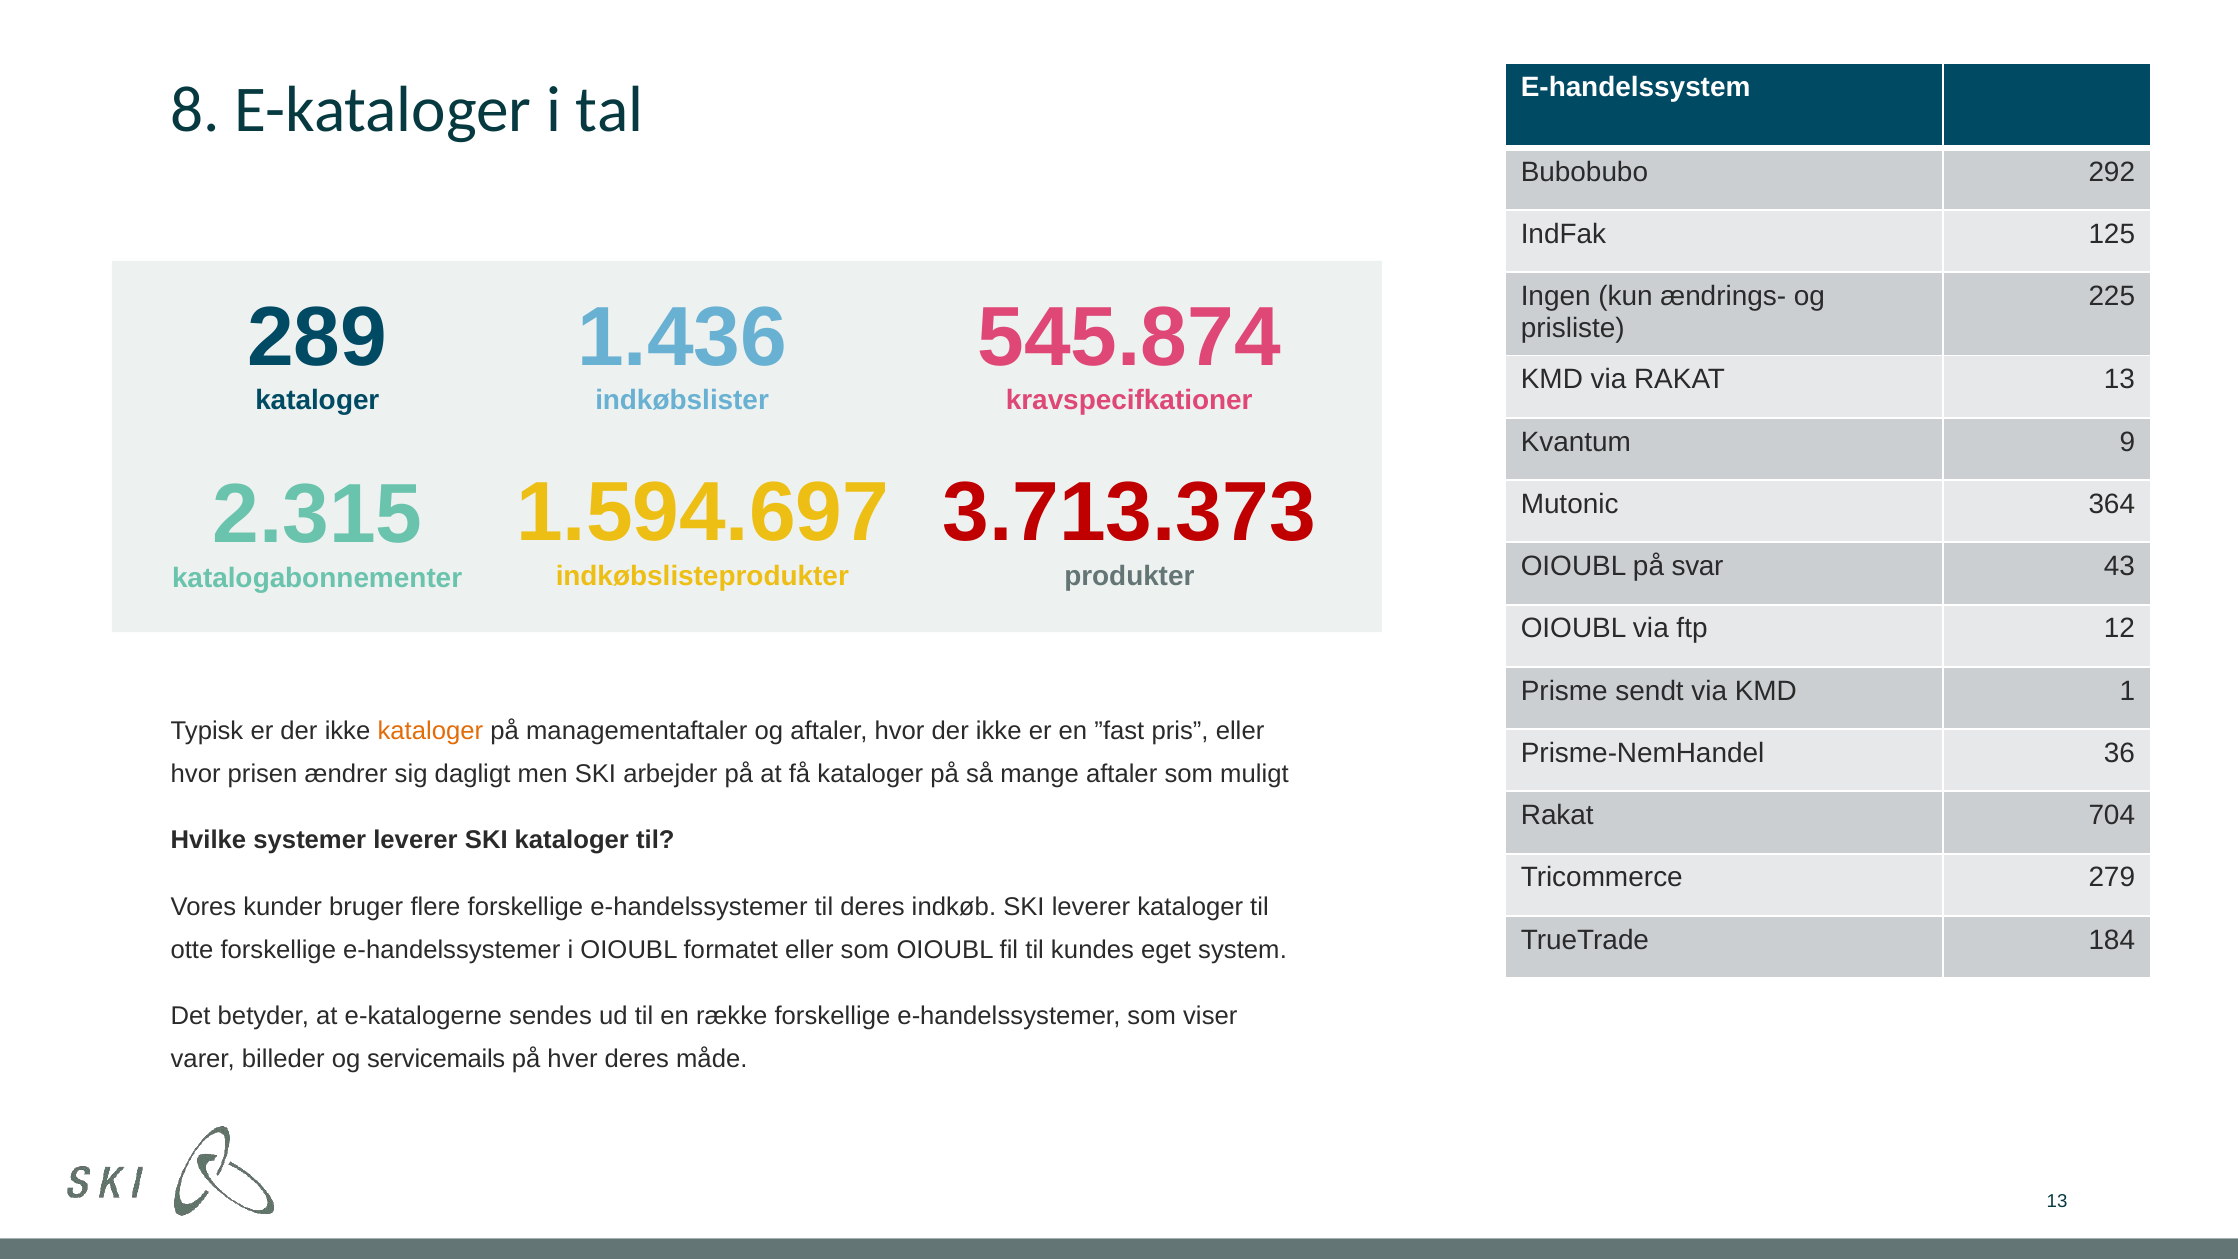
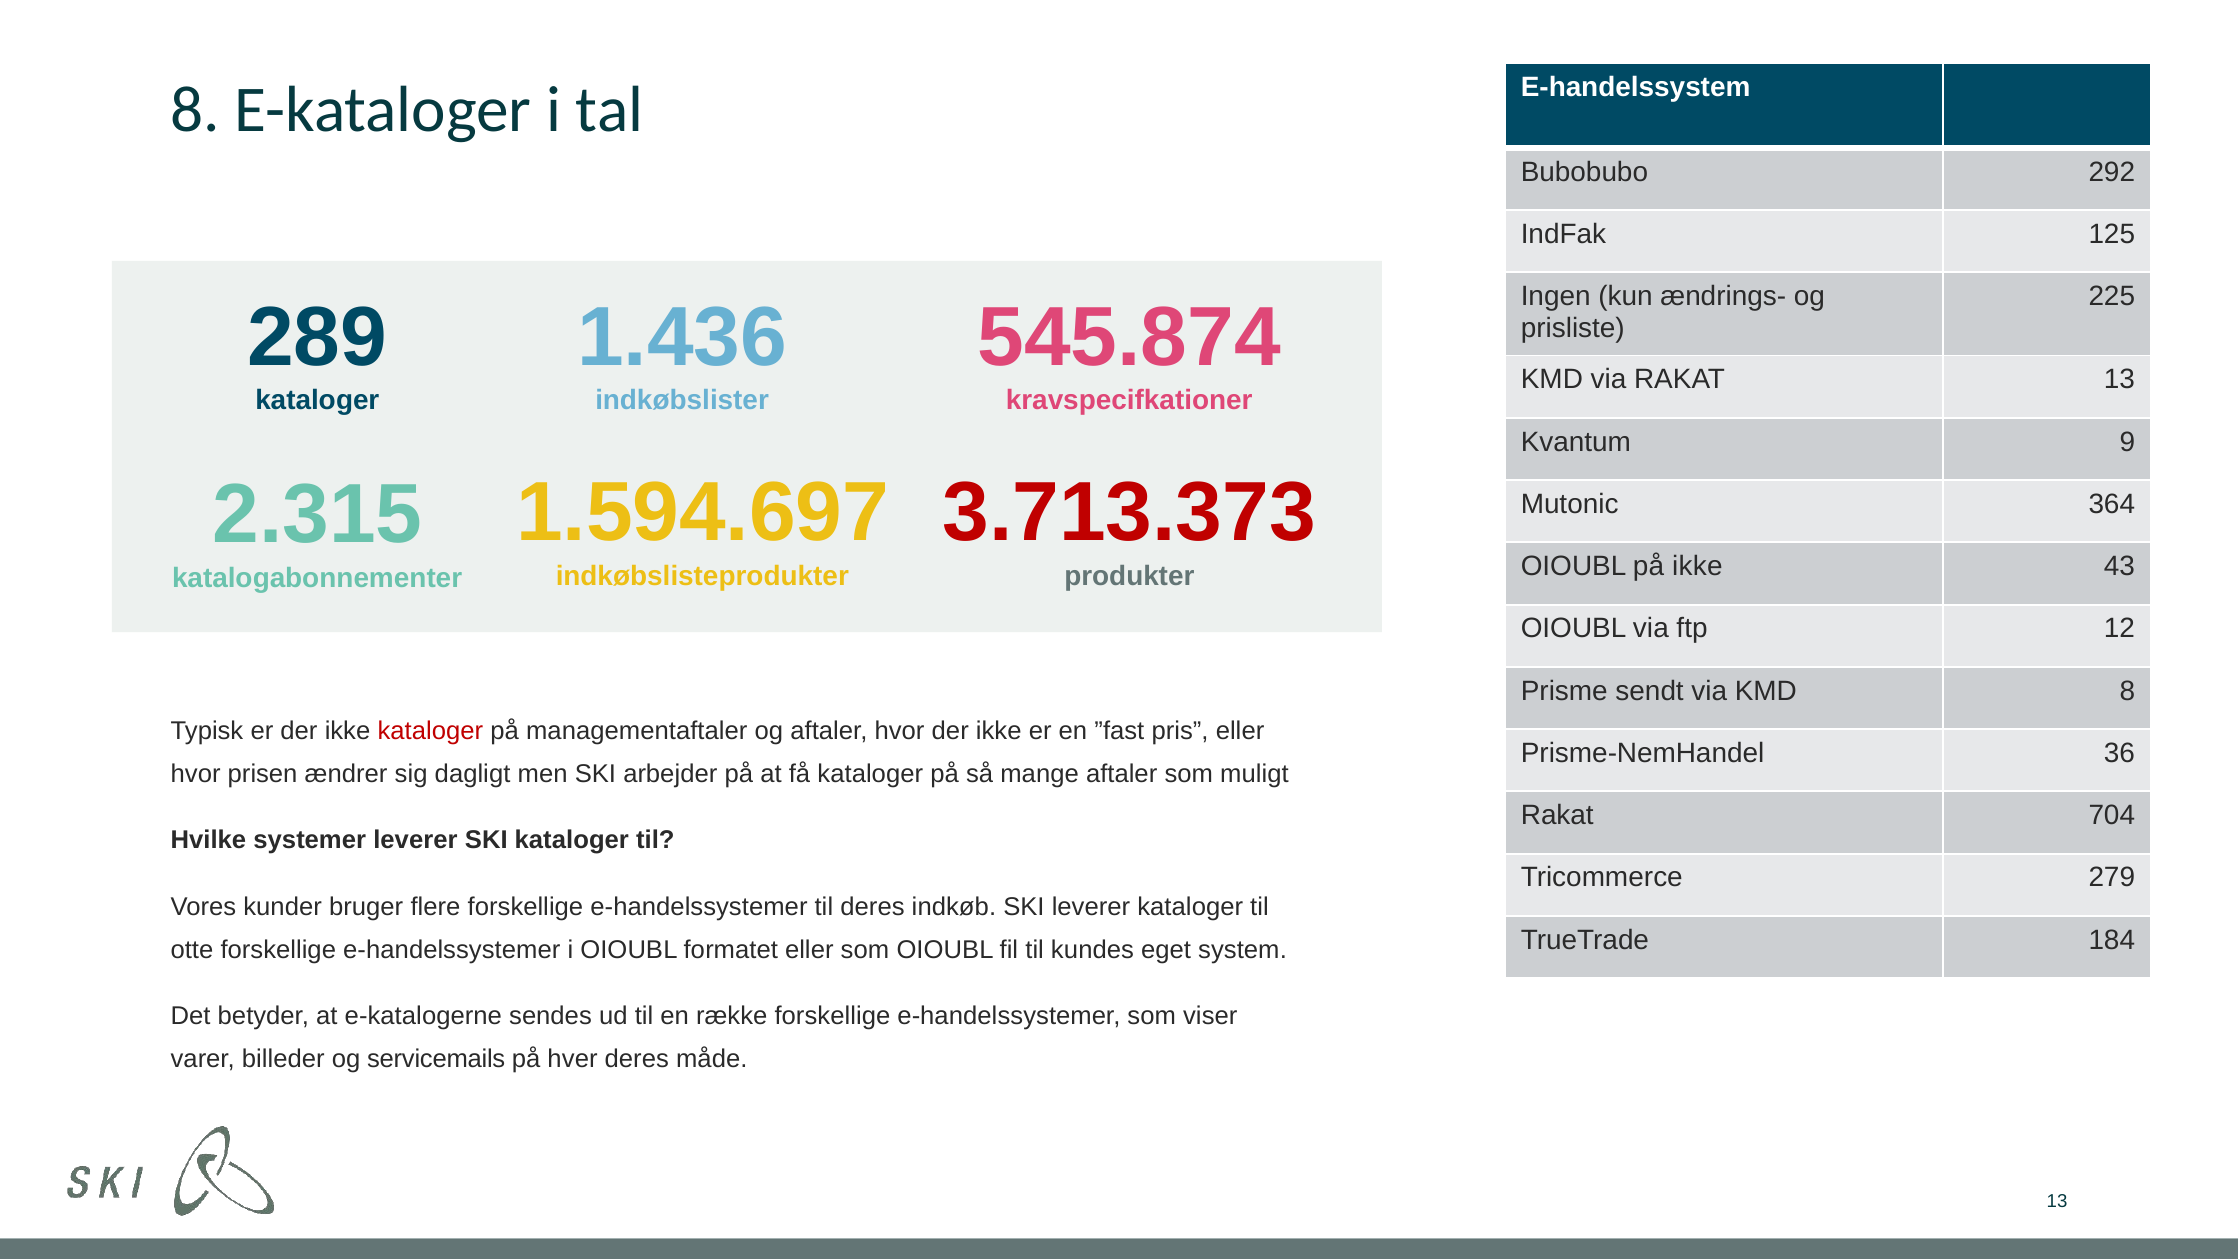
på svar: svar -> ikke
KMD 1: 1 -> 8
kataloger at (430, 731) colour: orange -> red
